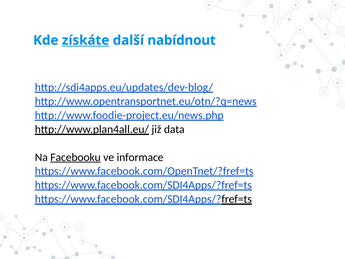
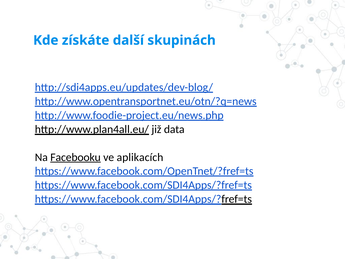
získáte underline: present -> none
nabídnout: nabídnout -> skupinách
informace: informace -> aplikacích
